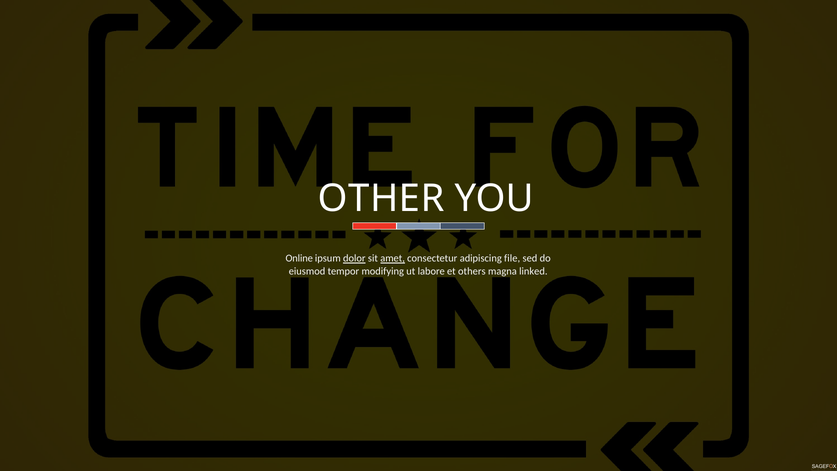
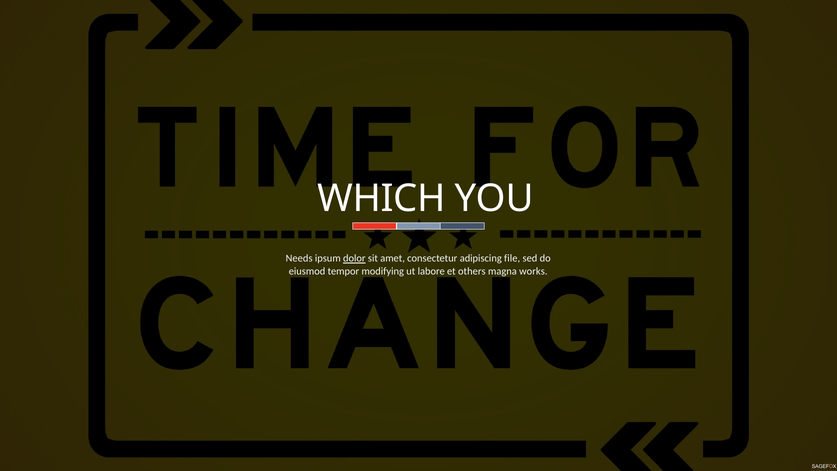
OTHER: OTHER -> WHICH
Online: Online -> Needs
amet underline: present -> none
linked: linked -> works
